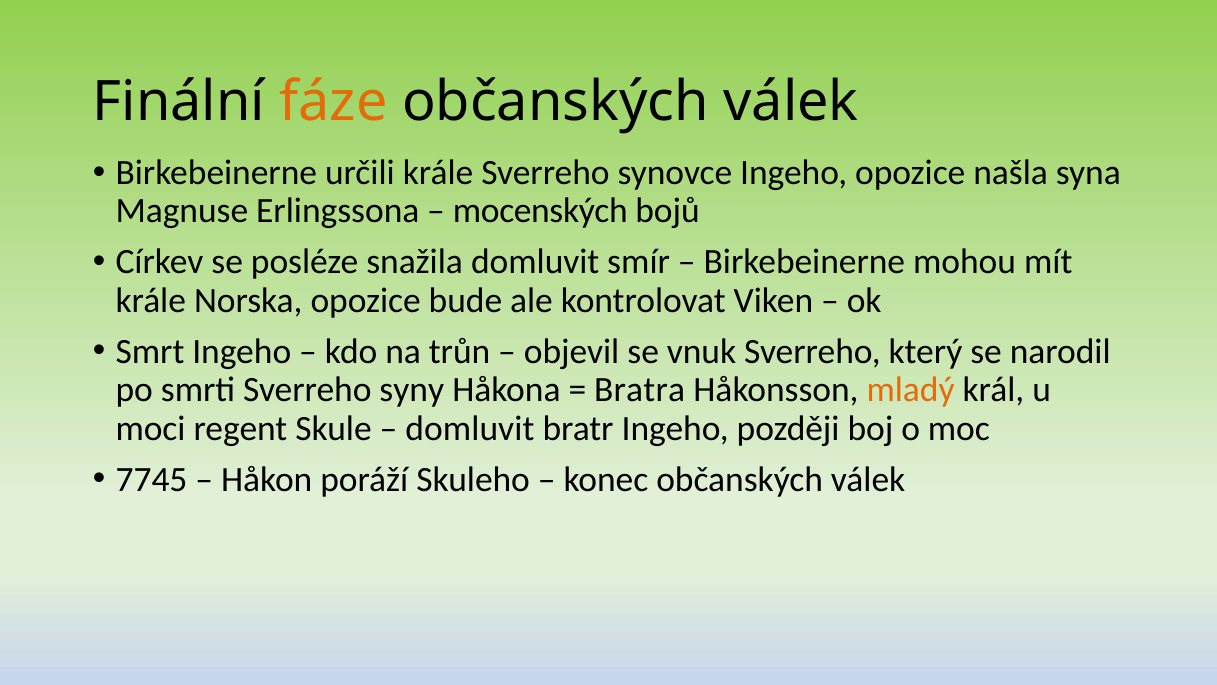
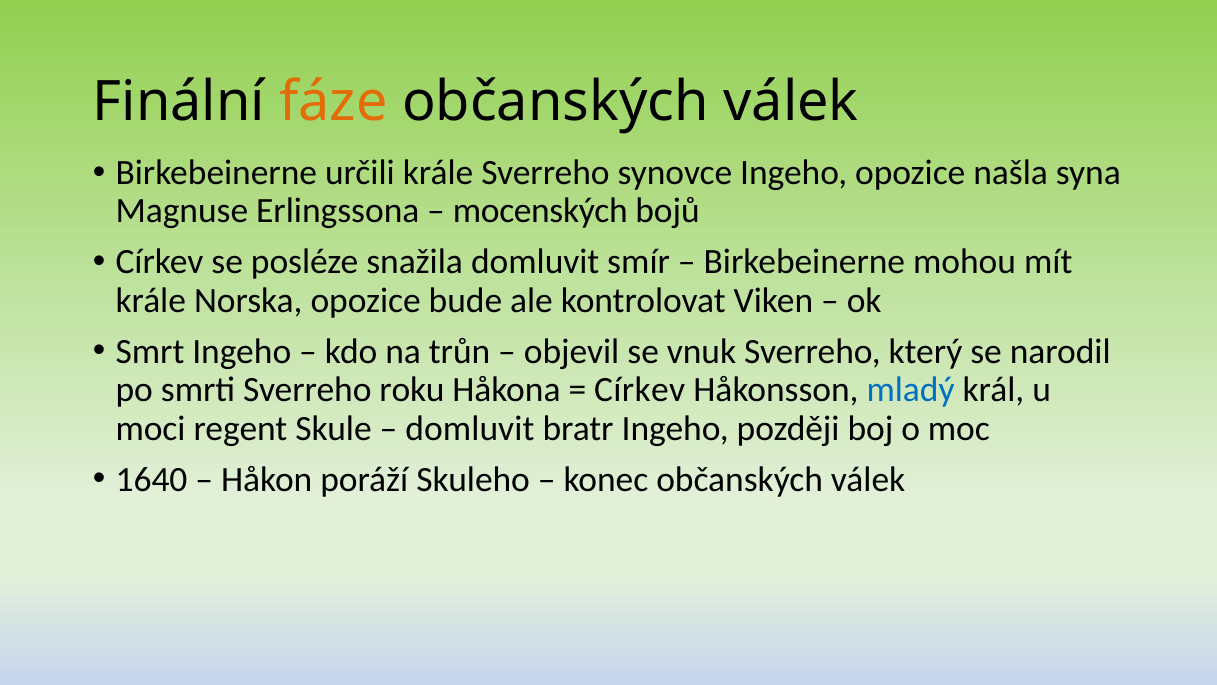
syny: syny -> roku
Bratra at (640, 390): Bratra -> Církev
mladý colour: orange -> blue
7745: 7745 -> 1640
